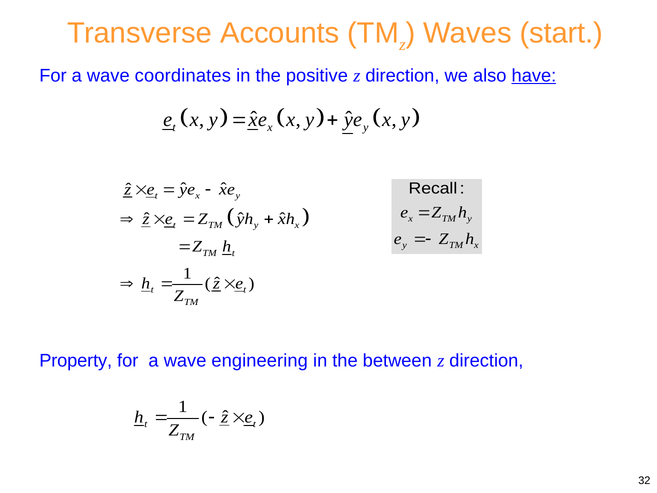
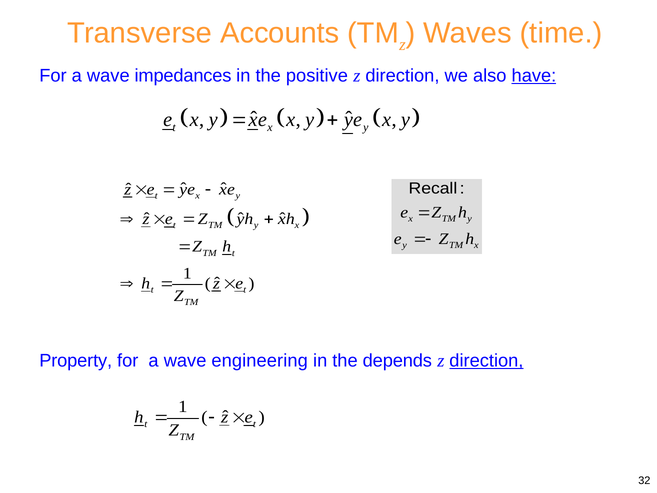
start: start -> time
coordinates: coordinates -> impedances
between: between -> depends
direction at (486, 360) underline: none -> present
